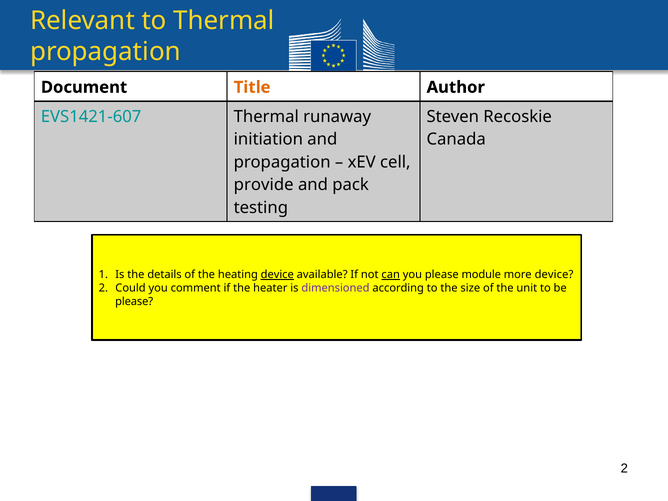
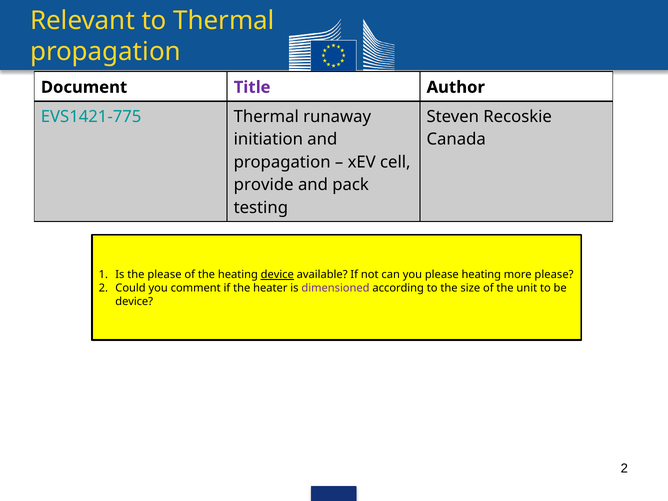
Title colour: orange -> purple
EVS1421-607: EVS1421-607 -> EVS1421-775
the details: details -> please
can underline: present -> none
please module: module -> heating
more device: device -> please
please at (134, 301): please -> device
